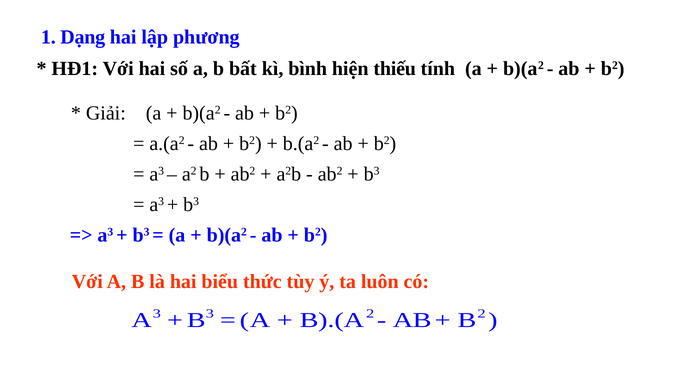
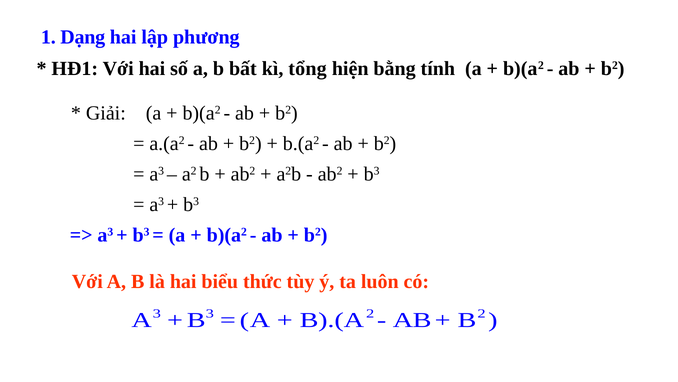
bình: bình -> tổng
thiếu: thiếu -> bằng
